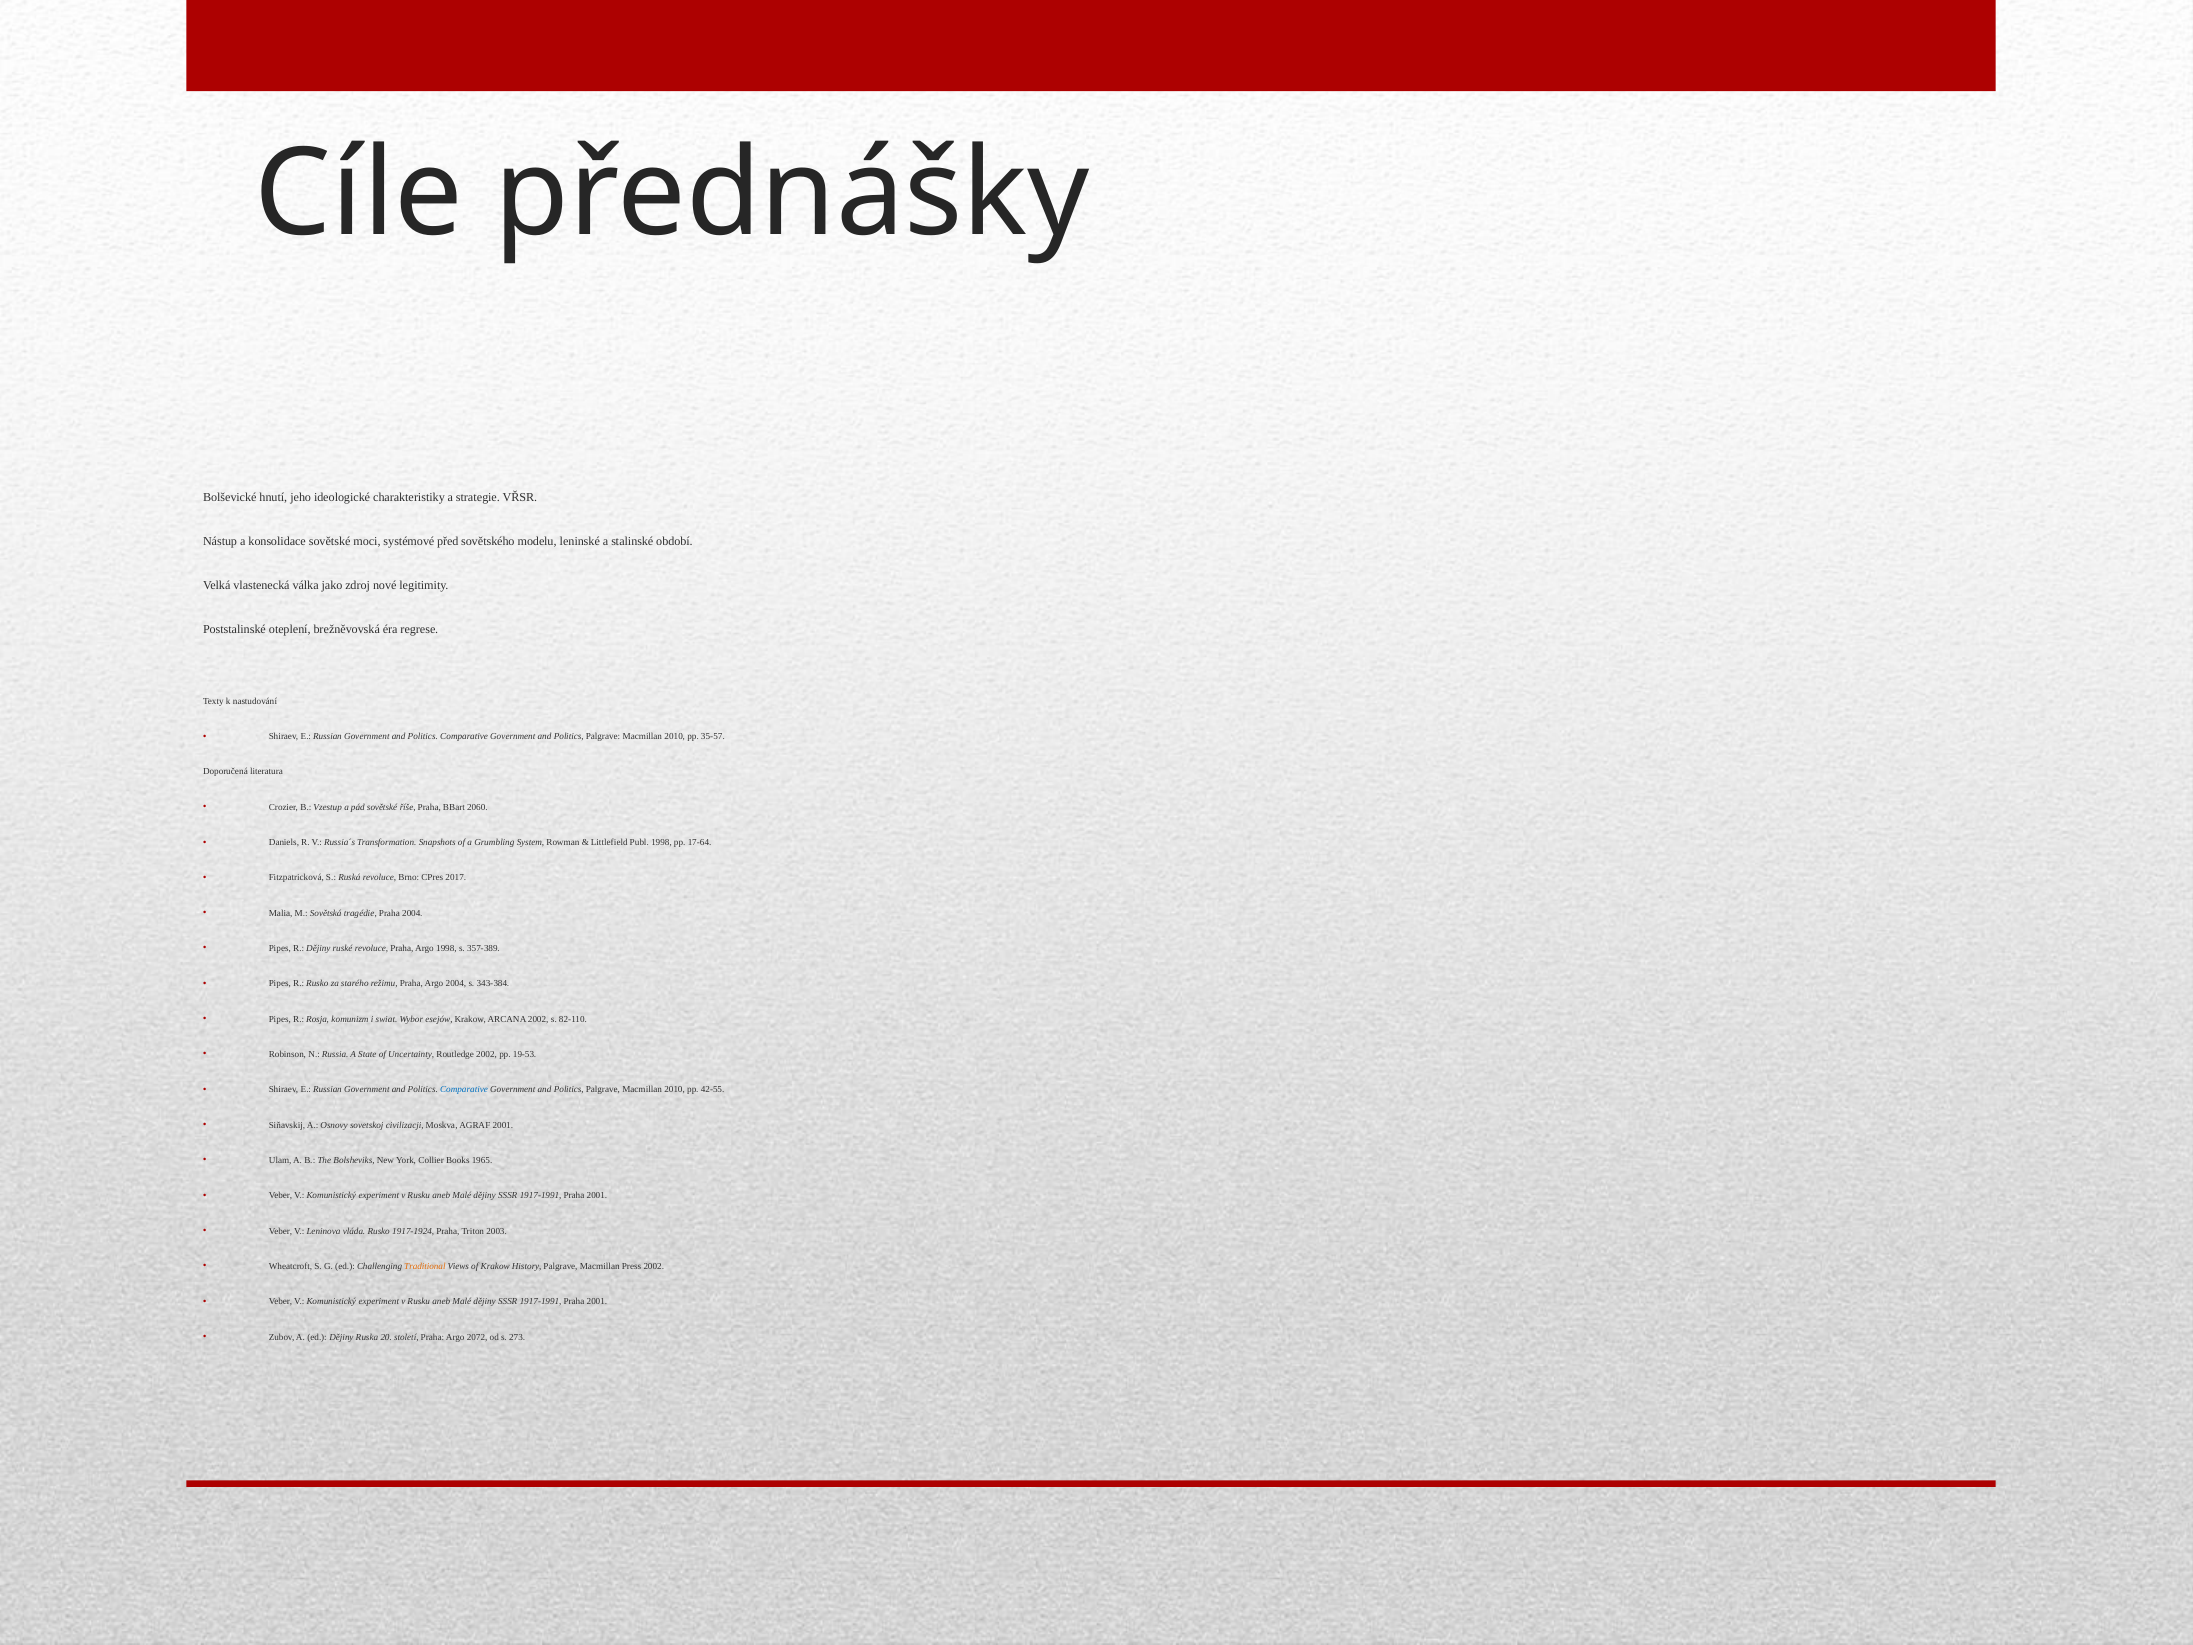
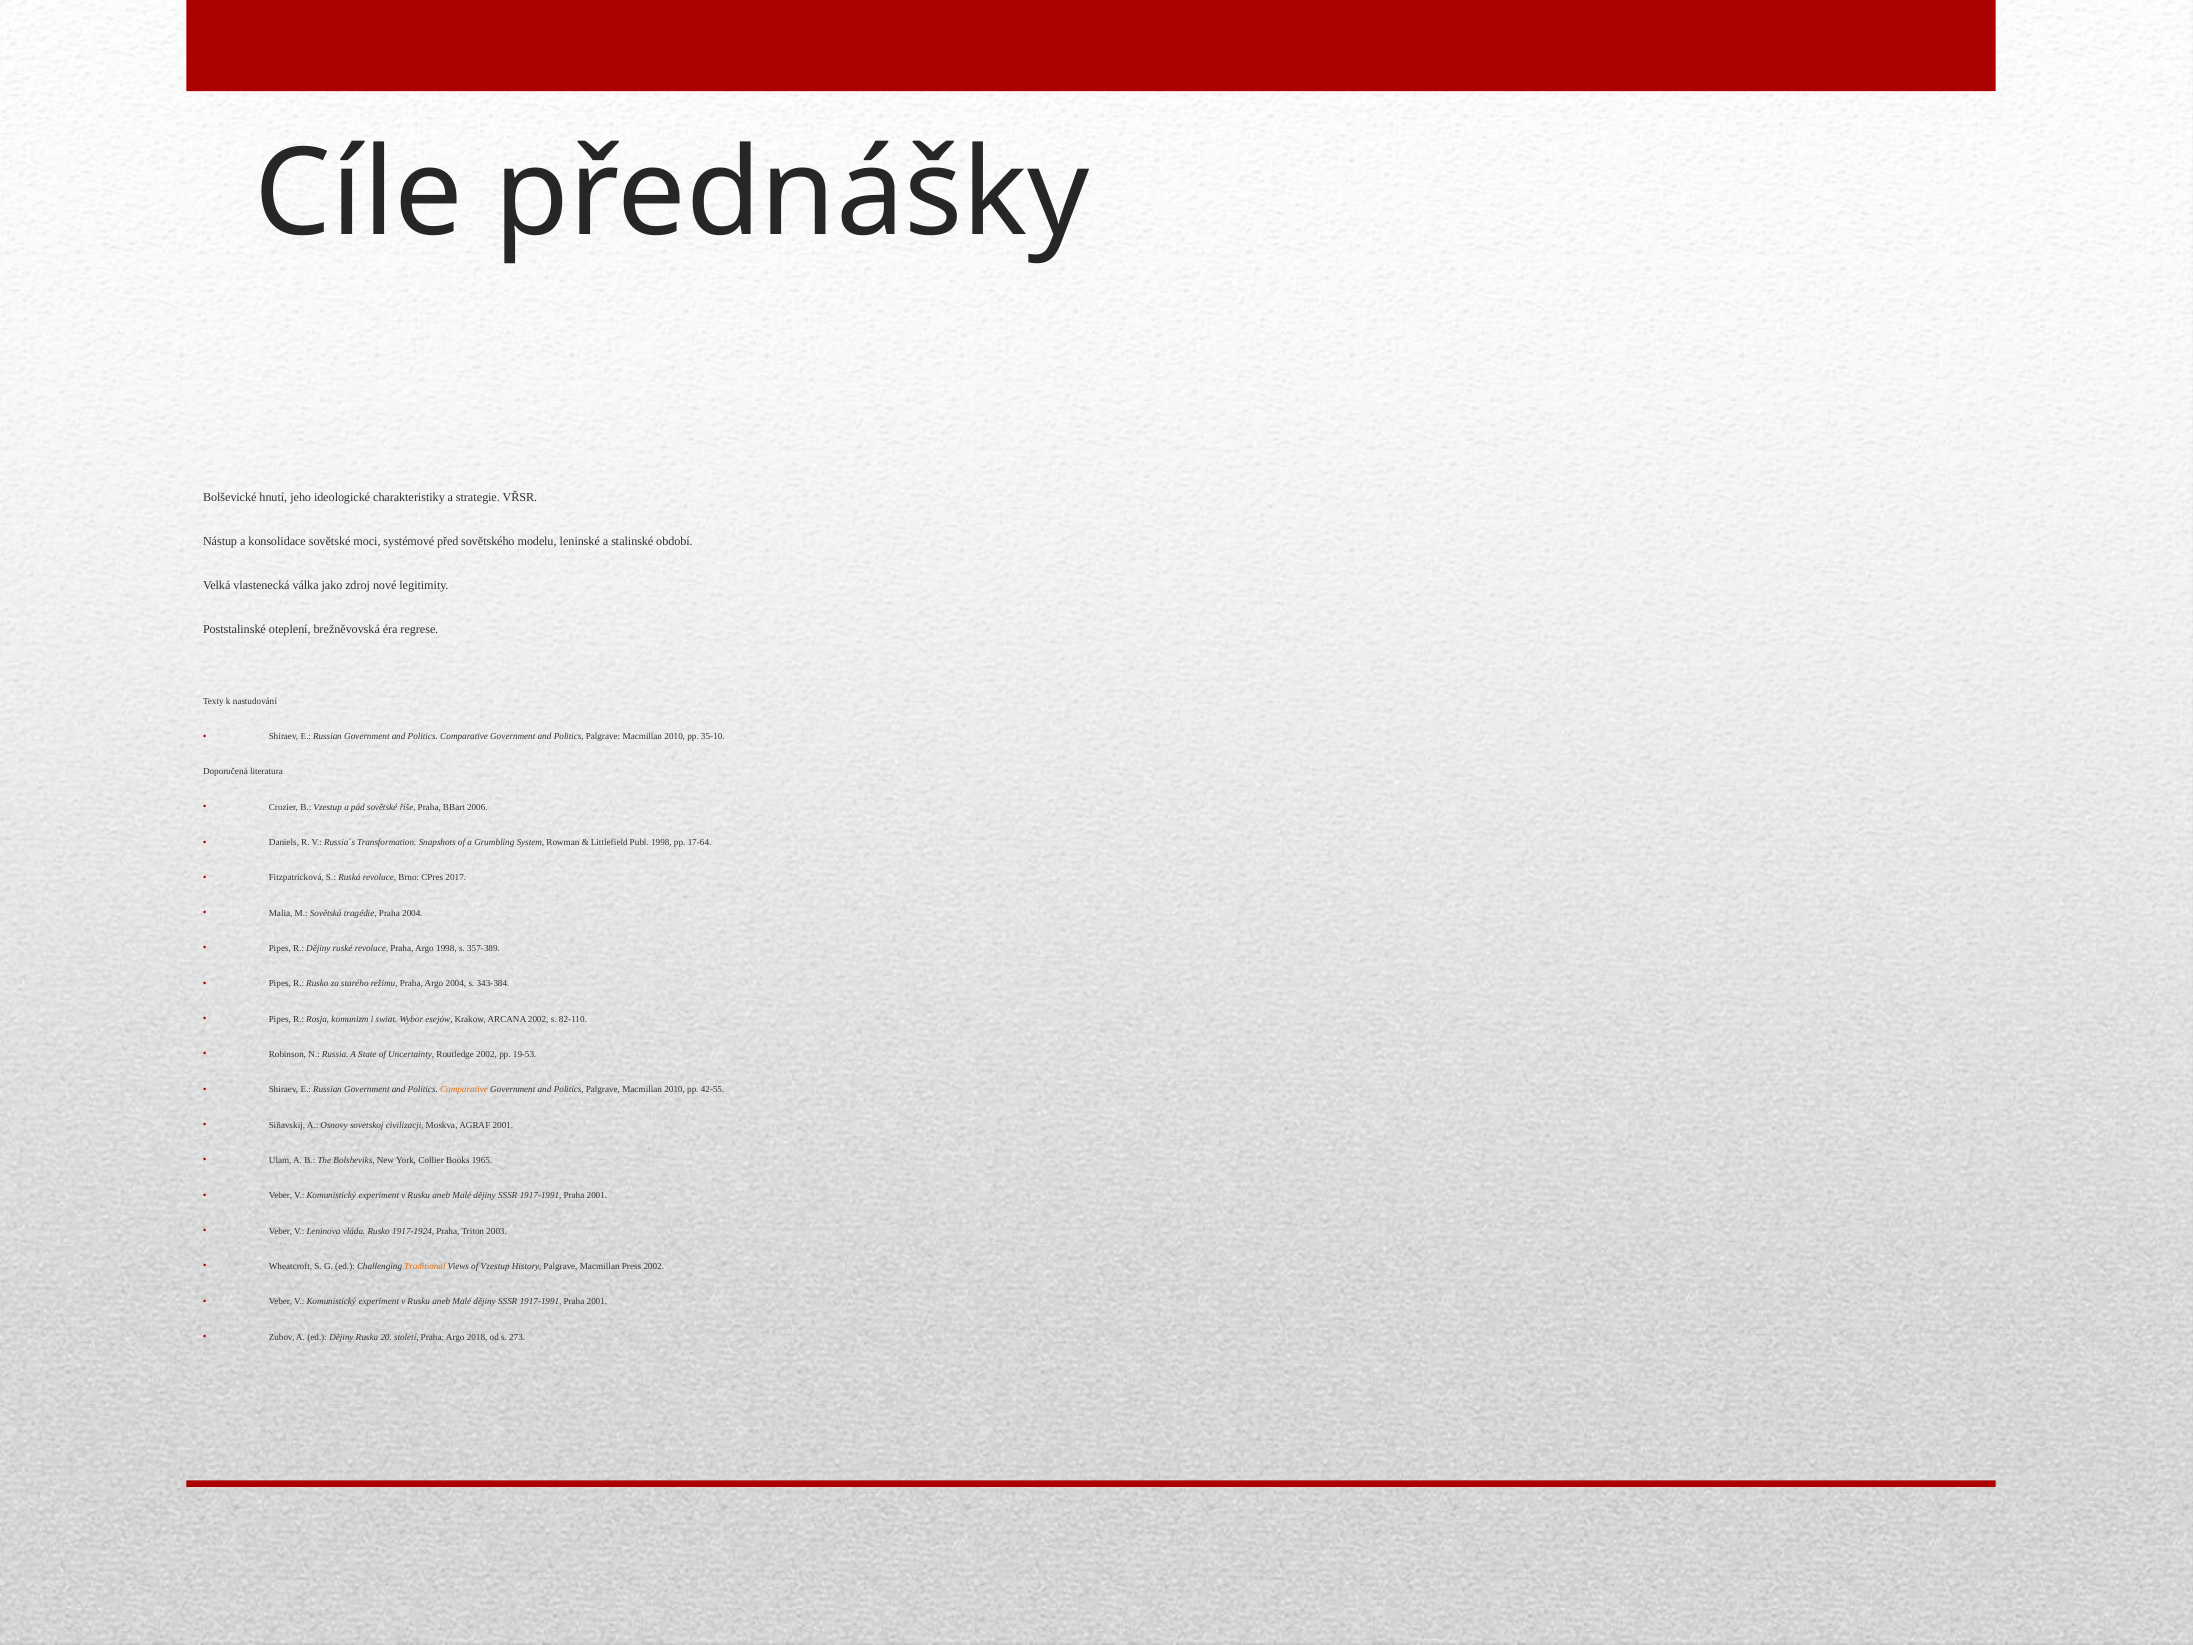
35-57: 35-57 -> 35-10
2060: 2060 -> 2006
Comparative at (464, 1090) colour: blue -> orange
of Krakow: Krakow -> Vzestup
2072: 2072 -> 2018
